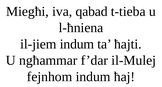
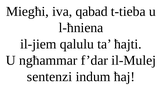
il-jiem indum: indum -> qalulu
fejnhom: fejnhom -> sentenzi
